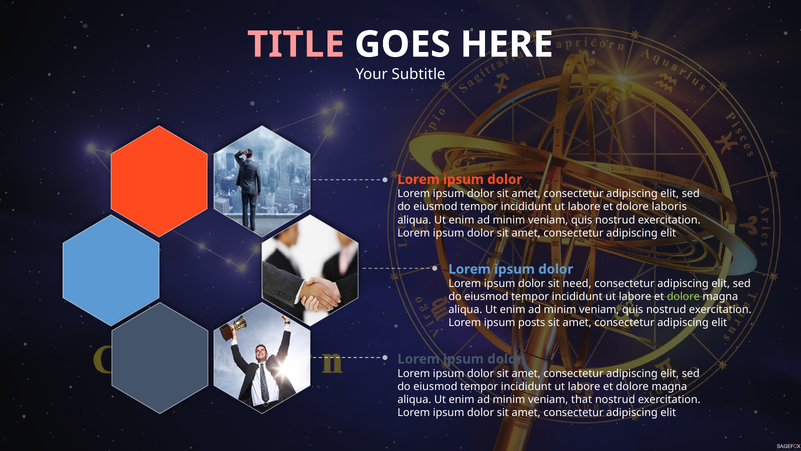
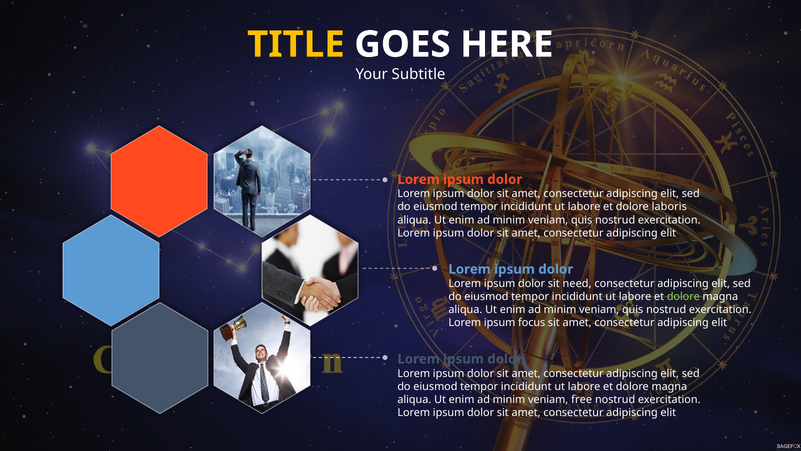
TITLE colour: pink -> yellow
posts: posts -> focus
that: that -> free
